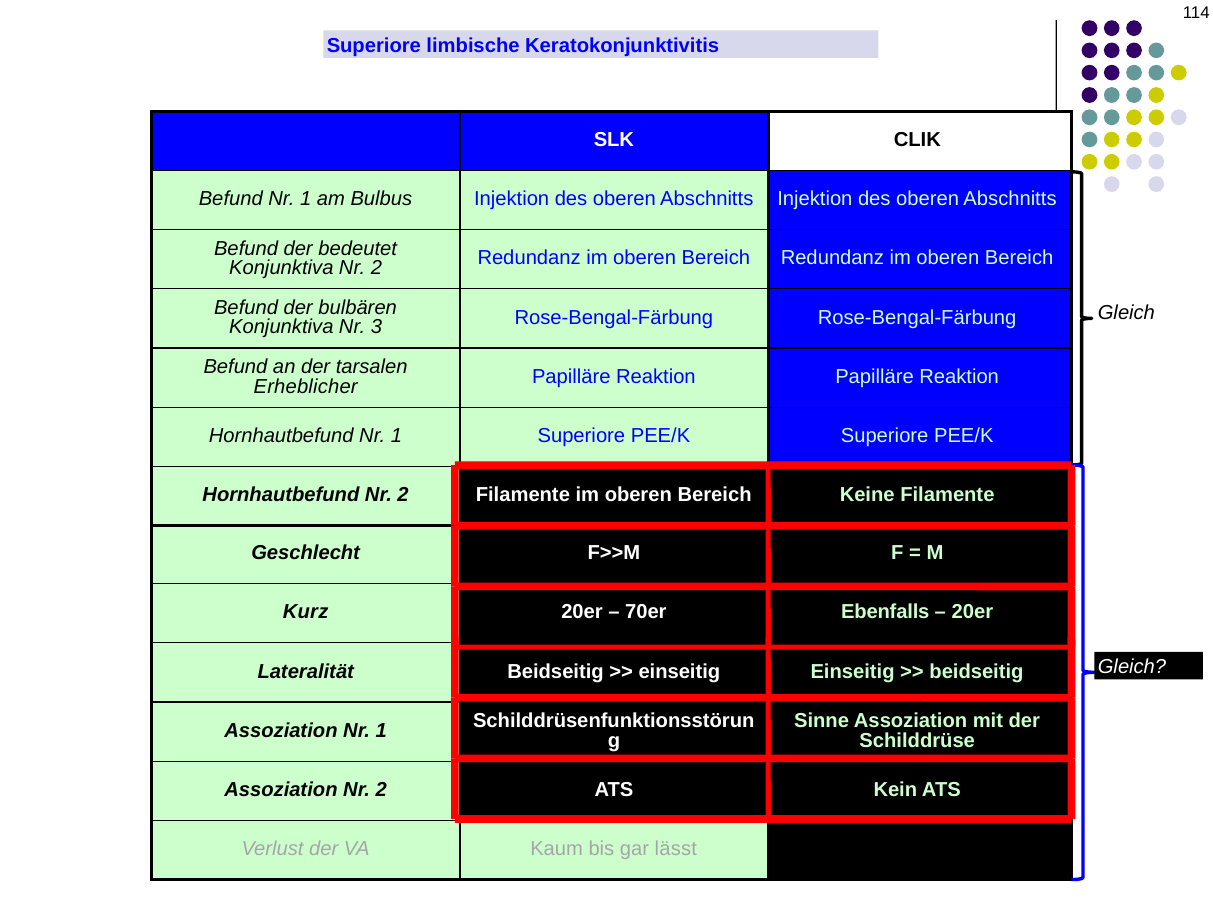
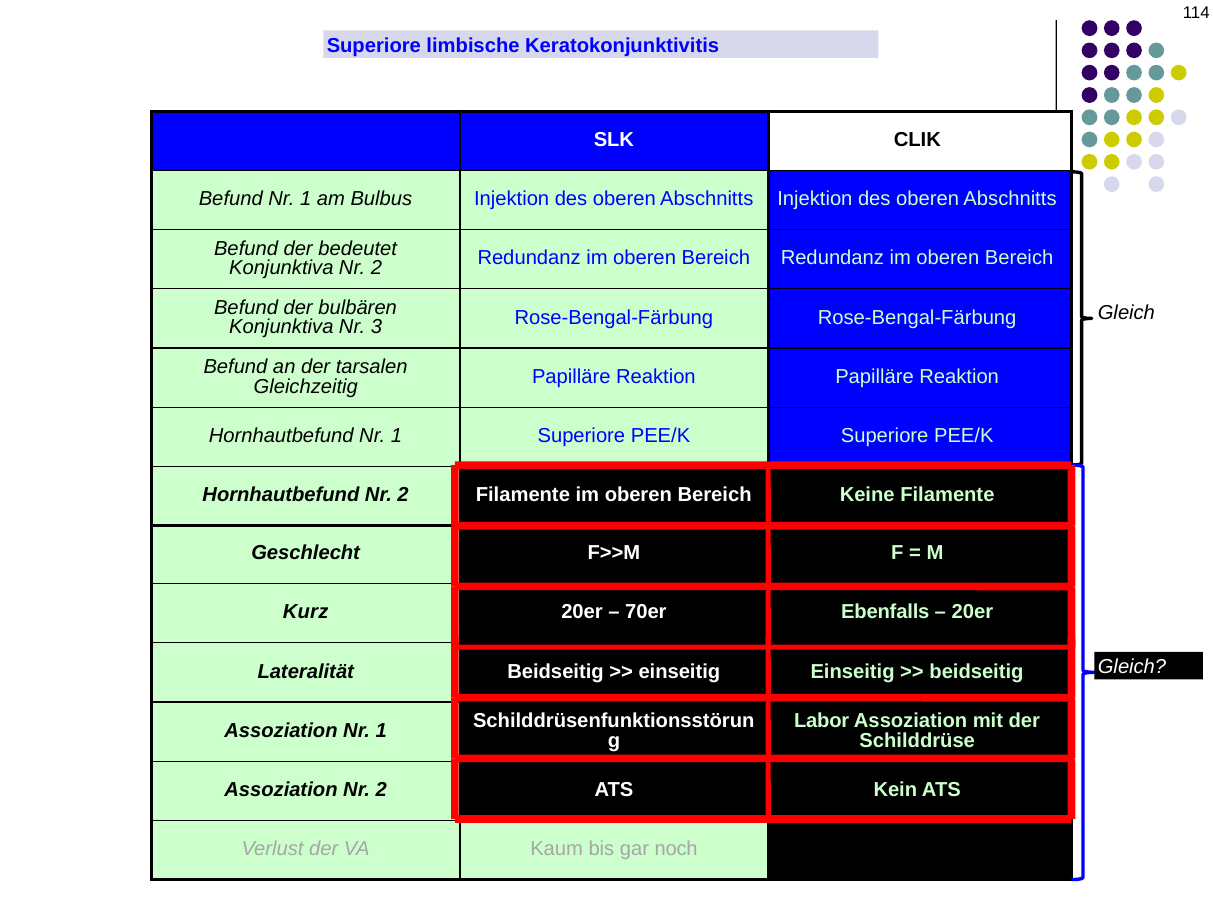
Erheblicher: Erheblicher -> Gleichzeitig
Sinne: Sinne -> Labor
lässt: lässt -> noch
